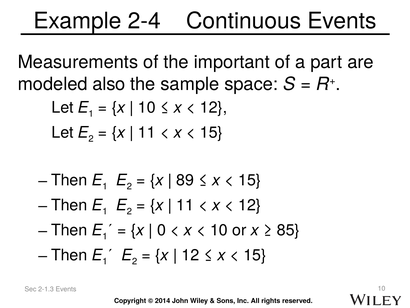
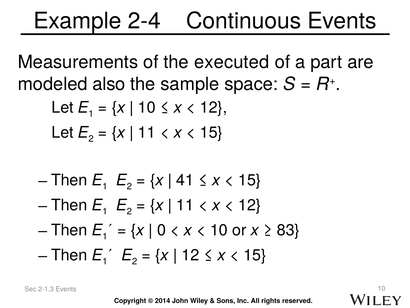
important: important -> executed
89: 89 -> 41
85: 85 -> 83
